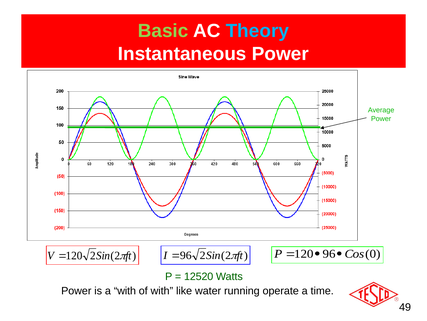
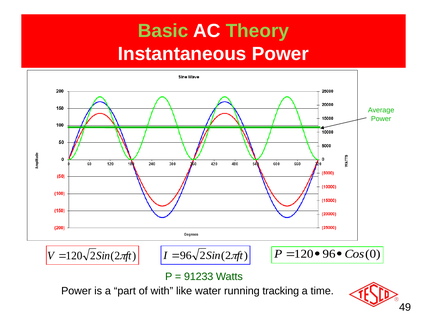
Theory colour: light blue -> light green
12520: 12520 -> 91233
a with: with -> part
operate: operate -> tracking
